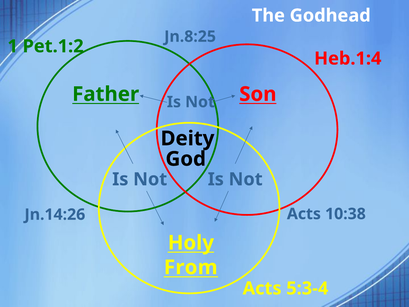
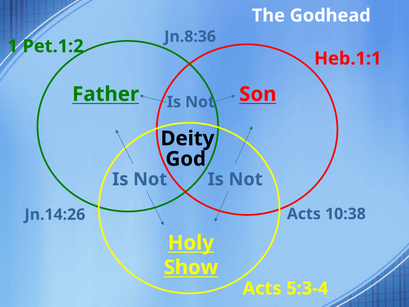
Jn.8:25: Jn.8:25 -> Jn.8:36
Heb.1:4: Heb.1:4 -> Heb.1:1
From: From -> Show
